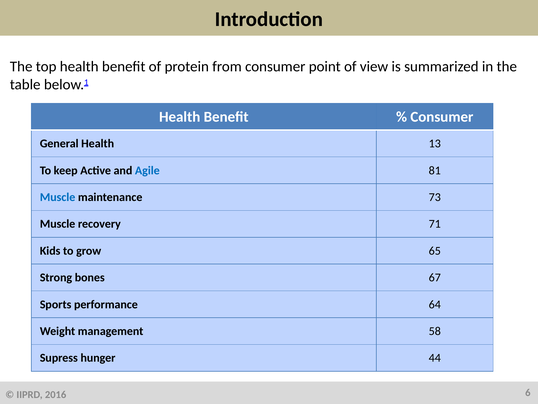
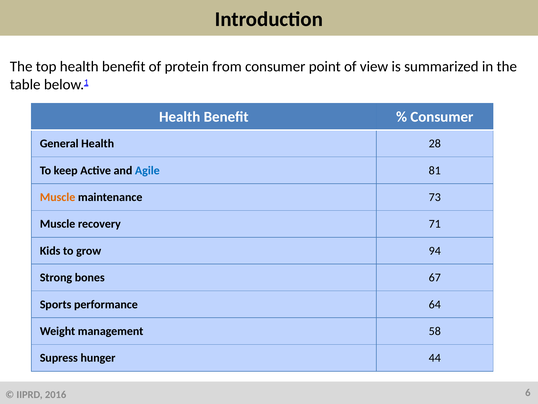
13: 13 -> 28
Muscle at (58, 197) colour: blue -> orange
65: 65 -> 94
